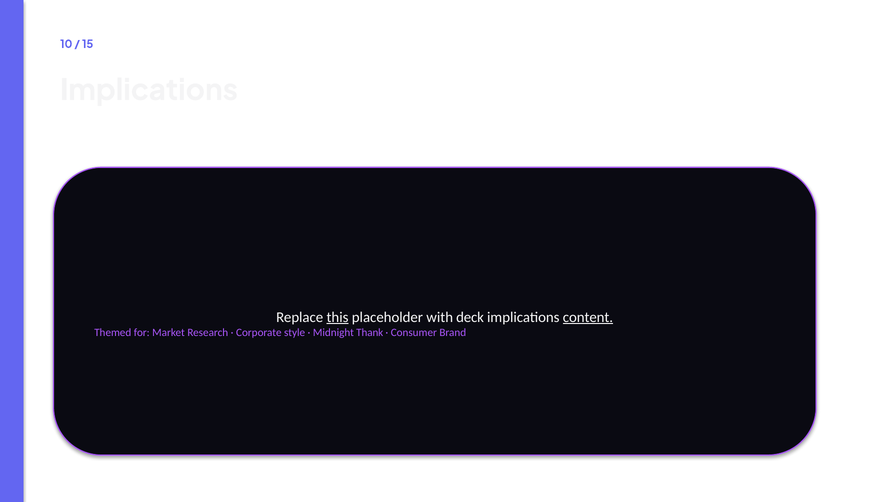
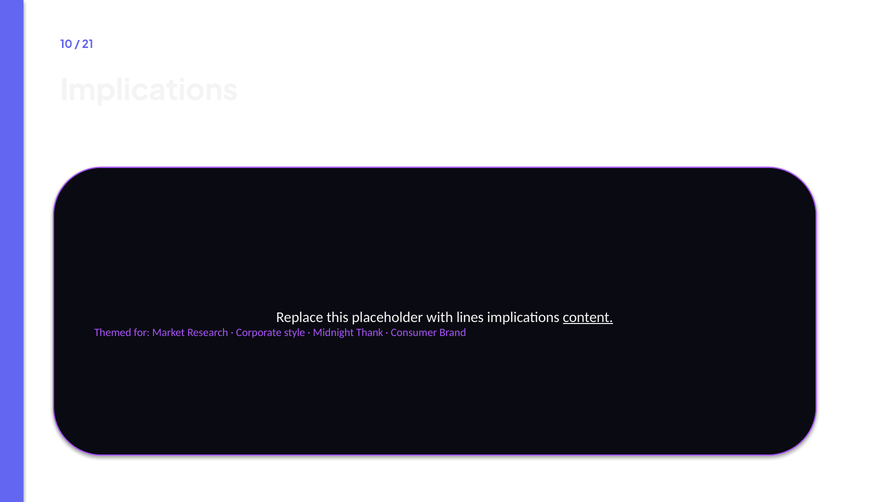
15: 15 -> 21
this underline: present -> none
deck: deck -> lines
